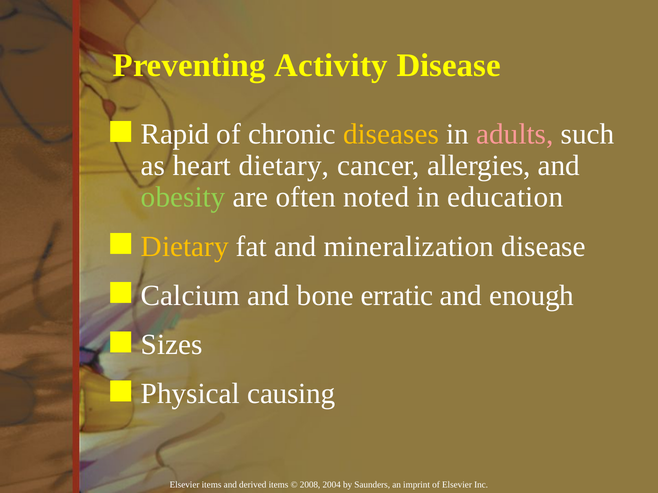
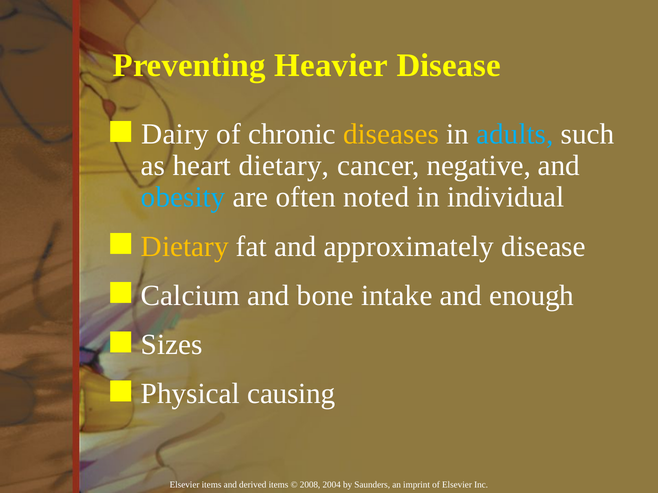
Activity: Activity -> Heavier
Rapid: Rapid -> Dairy
adults colour: pink -> light blue
allergies: allergies -> negative
obesity colour: light green -> light blue
education: education -> individual
mineralization: mineralization -> approximately
erratic: erratic -> intake
